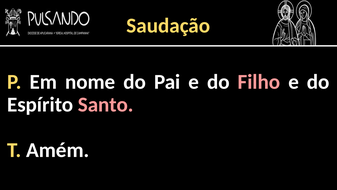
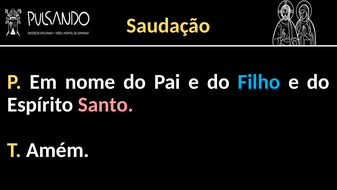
Filho colour: pink -> light blue
